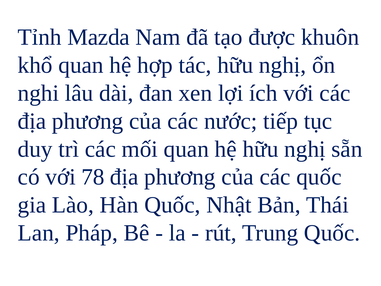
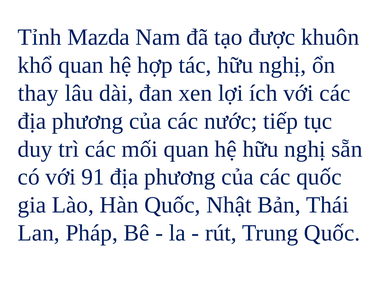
nghi: nghi -> thay
78: 78 -> 91
